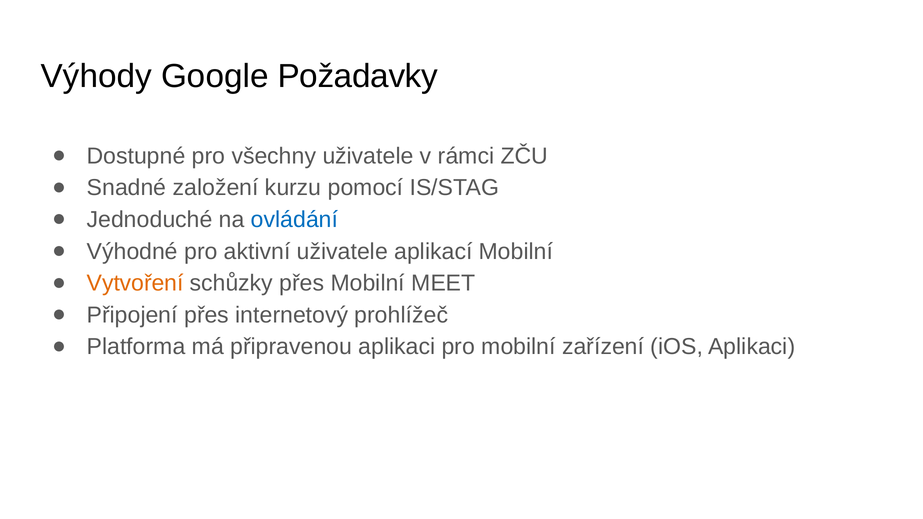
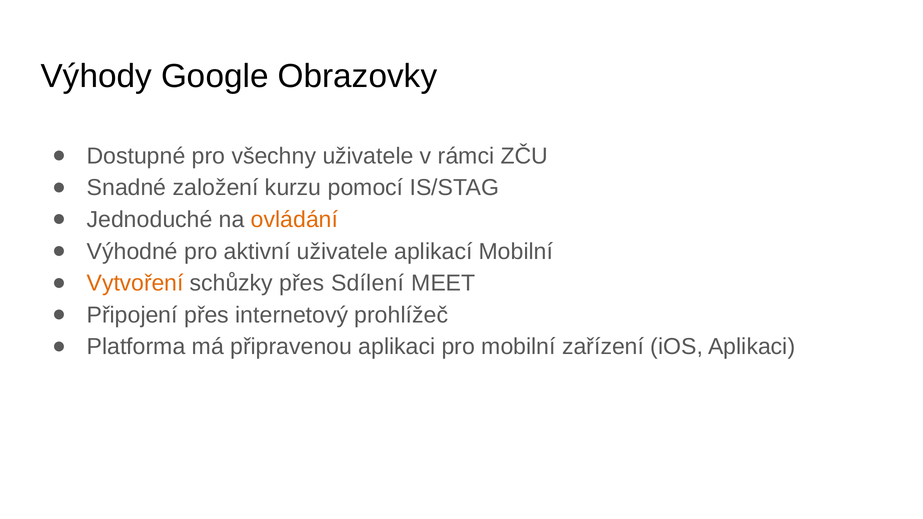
Požadavky: Požadavky -> Obrazovky
ovládání colour: blue -> orange
přes Mobilní: Mobilní -> Sdílení
